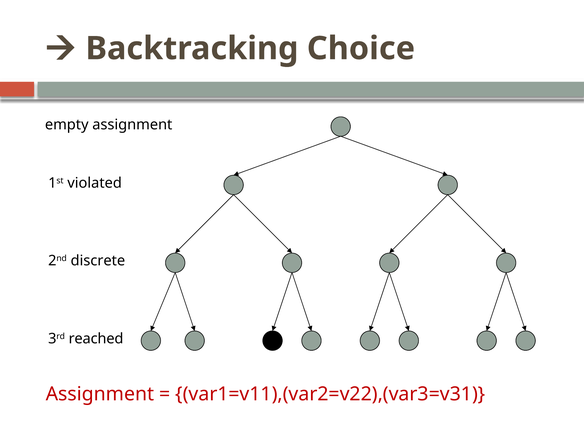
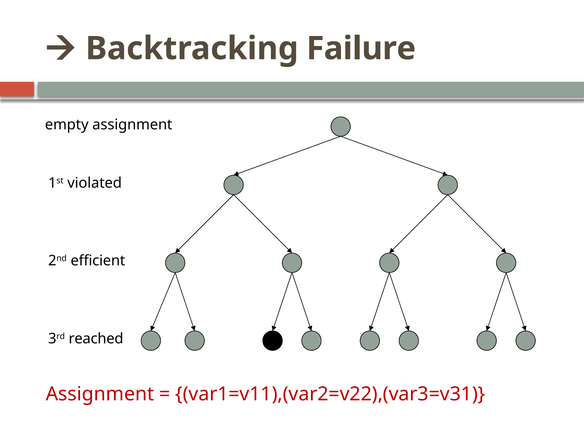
Choice: Choice -> Failure
discrete: discrete -> efficient
